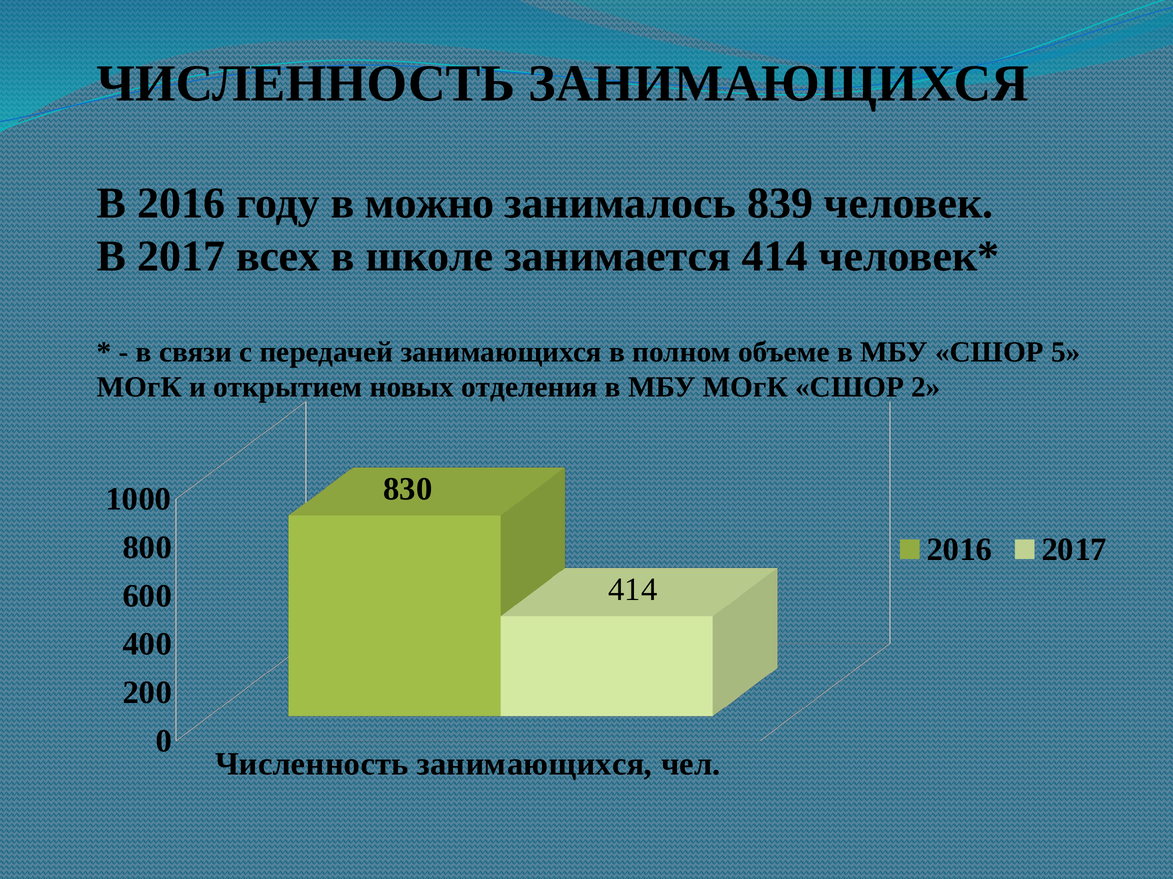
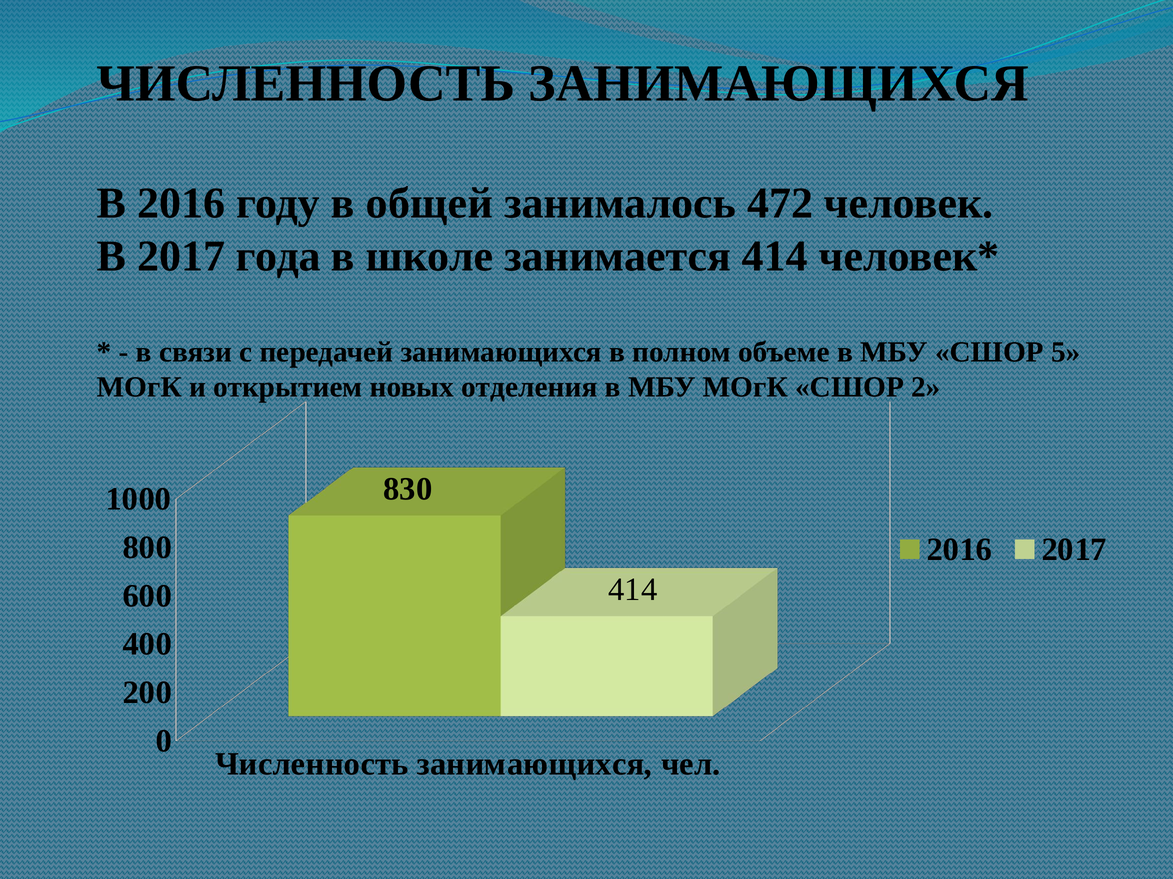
можно: можно -> общей
839: 839 -> 472
всех: всех -> года
